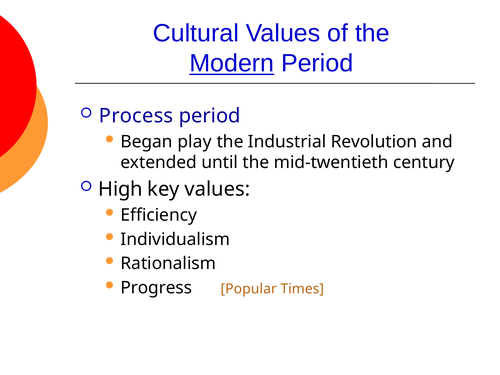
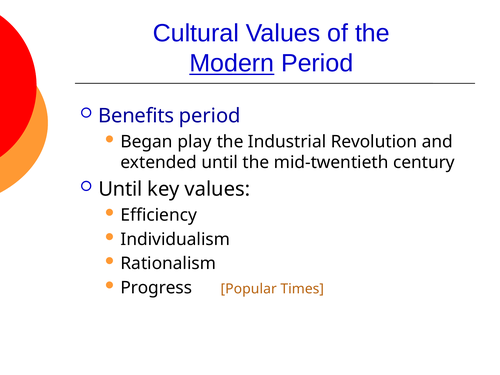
Process: Process -> Benefits
High at (120, 189): High -> Until
